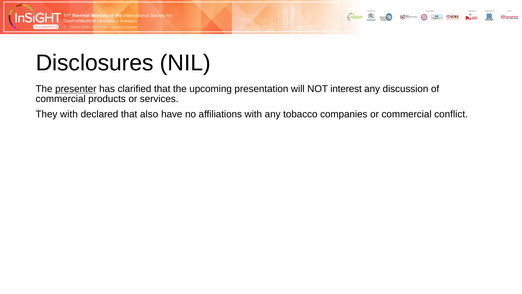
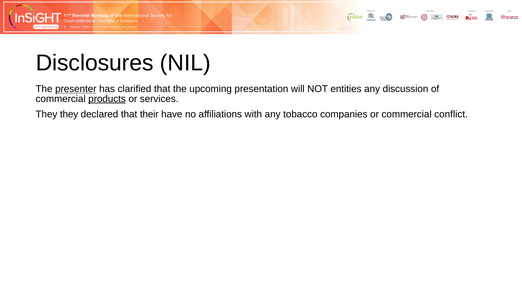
interest: interest -> entities
products underline: none -> present
They with: with -> they
also: also -> their
